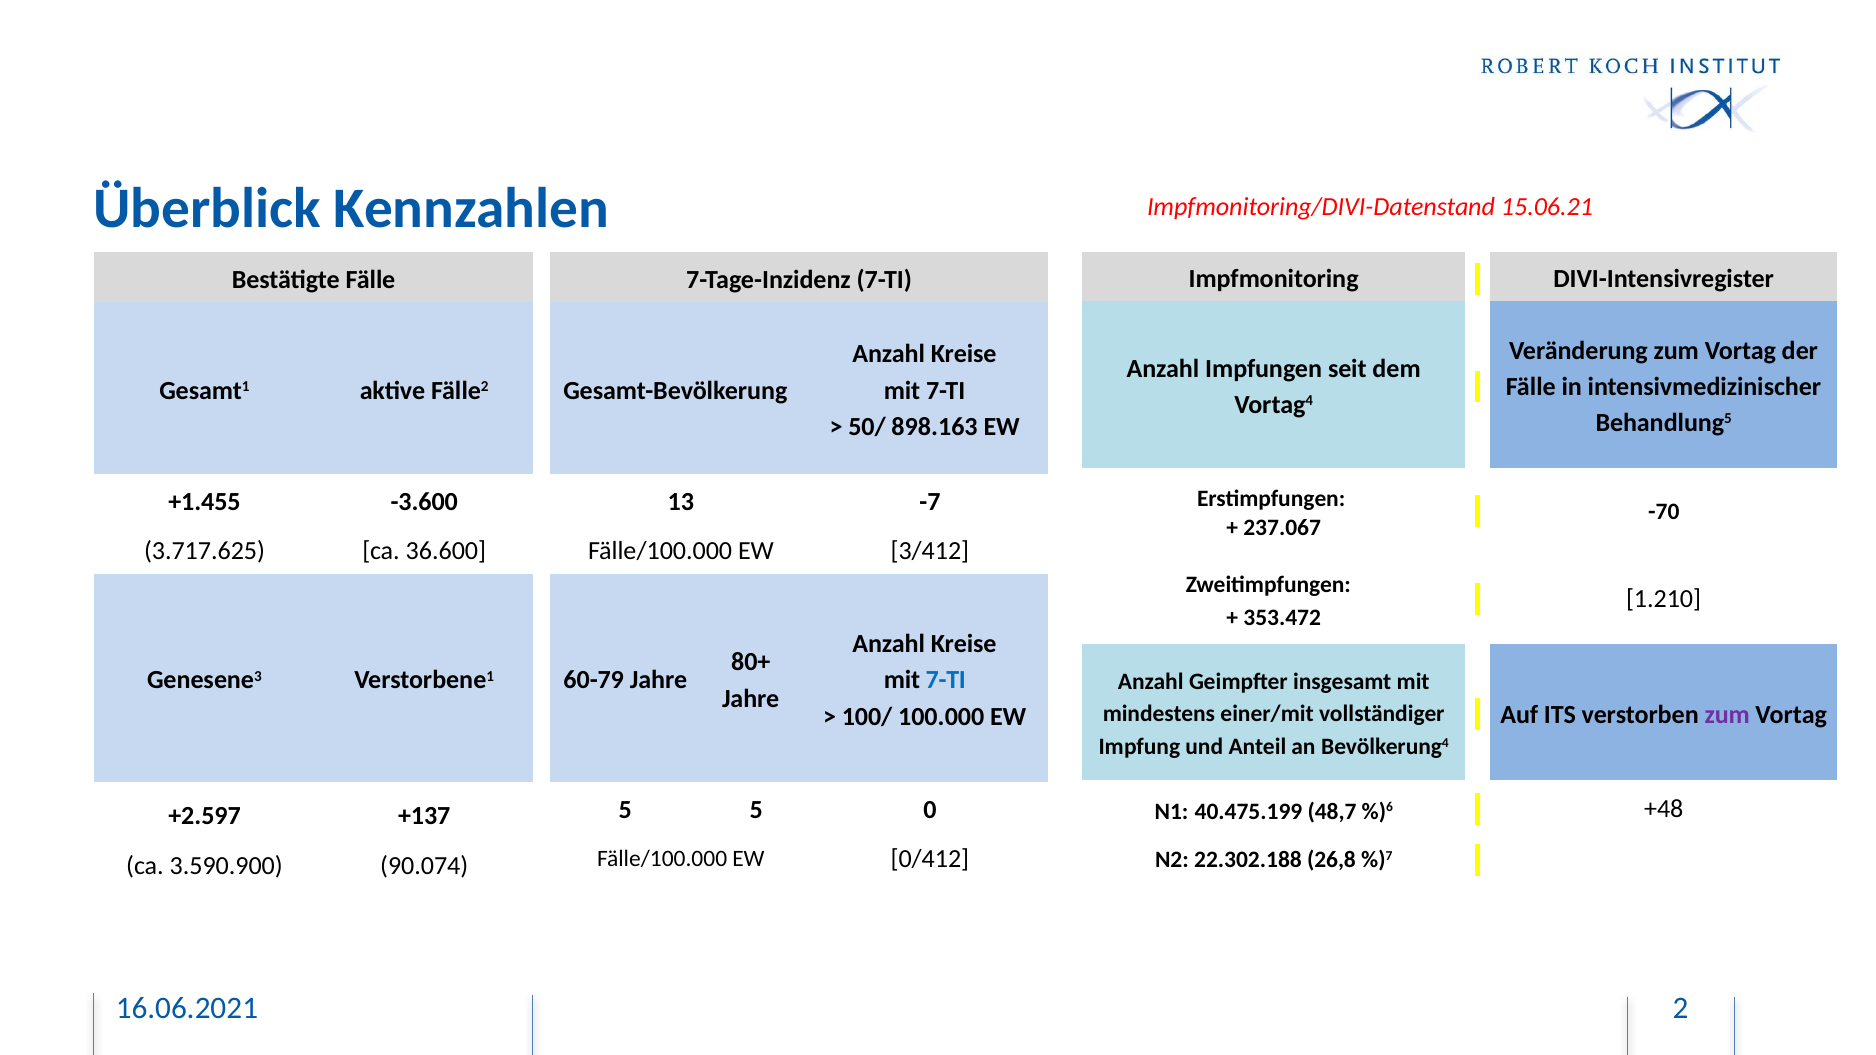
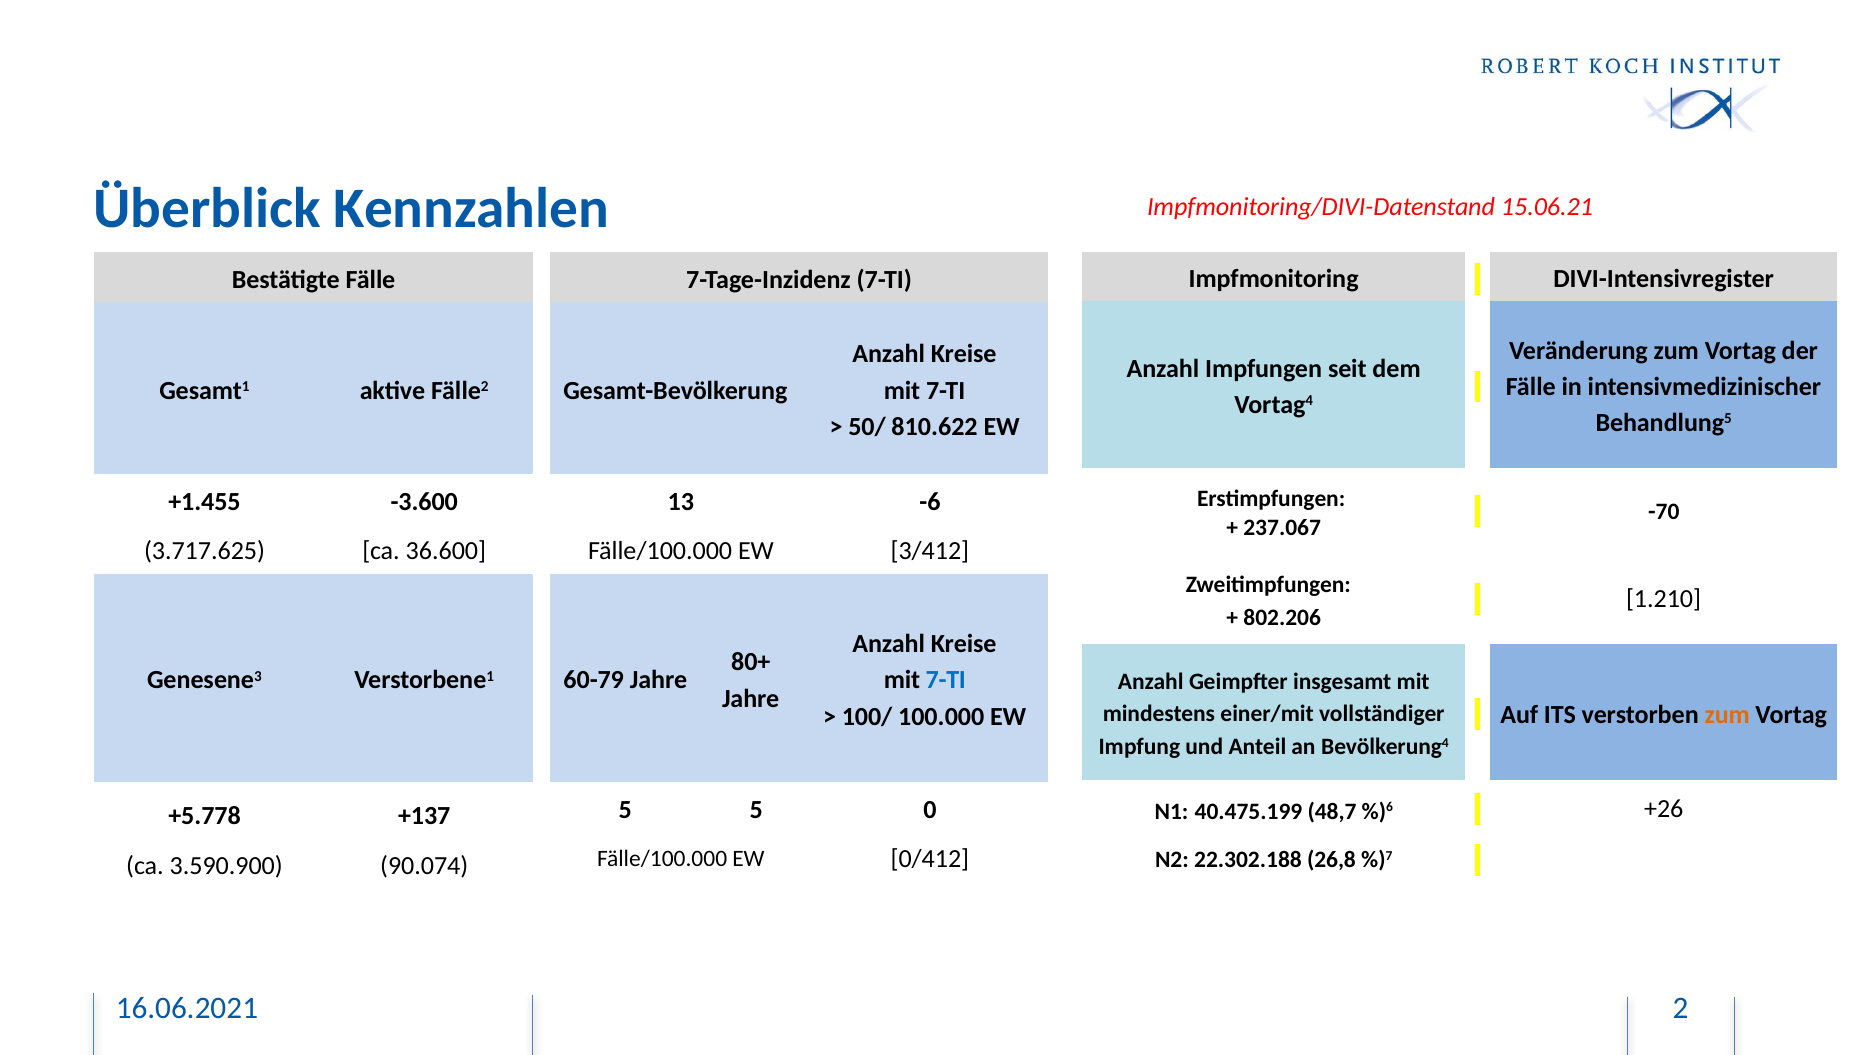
898.163: 898.163 -> 810.622
-7: -7 -> -6
353.472: 353.472 -> 802.206
zum at (1727, 715) colour: purple -> orange
+48: +48 -> +26
+2.597: +2.597 -> +5.778
